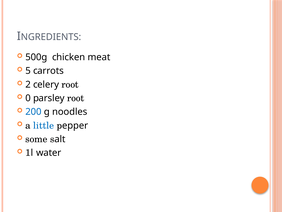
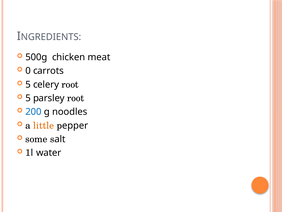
5: 5 -> 0
2 at (28, 84): 2 -> 5
0 at (28, 98): 0 -> 5
little colour: blue -> orange
